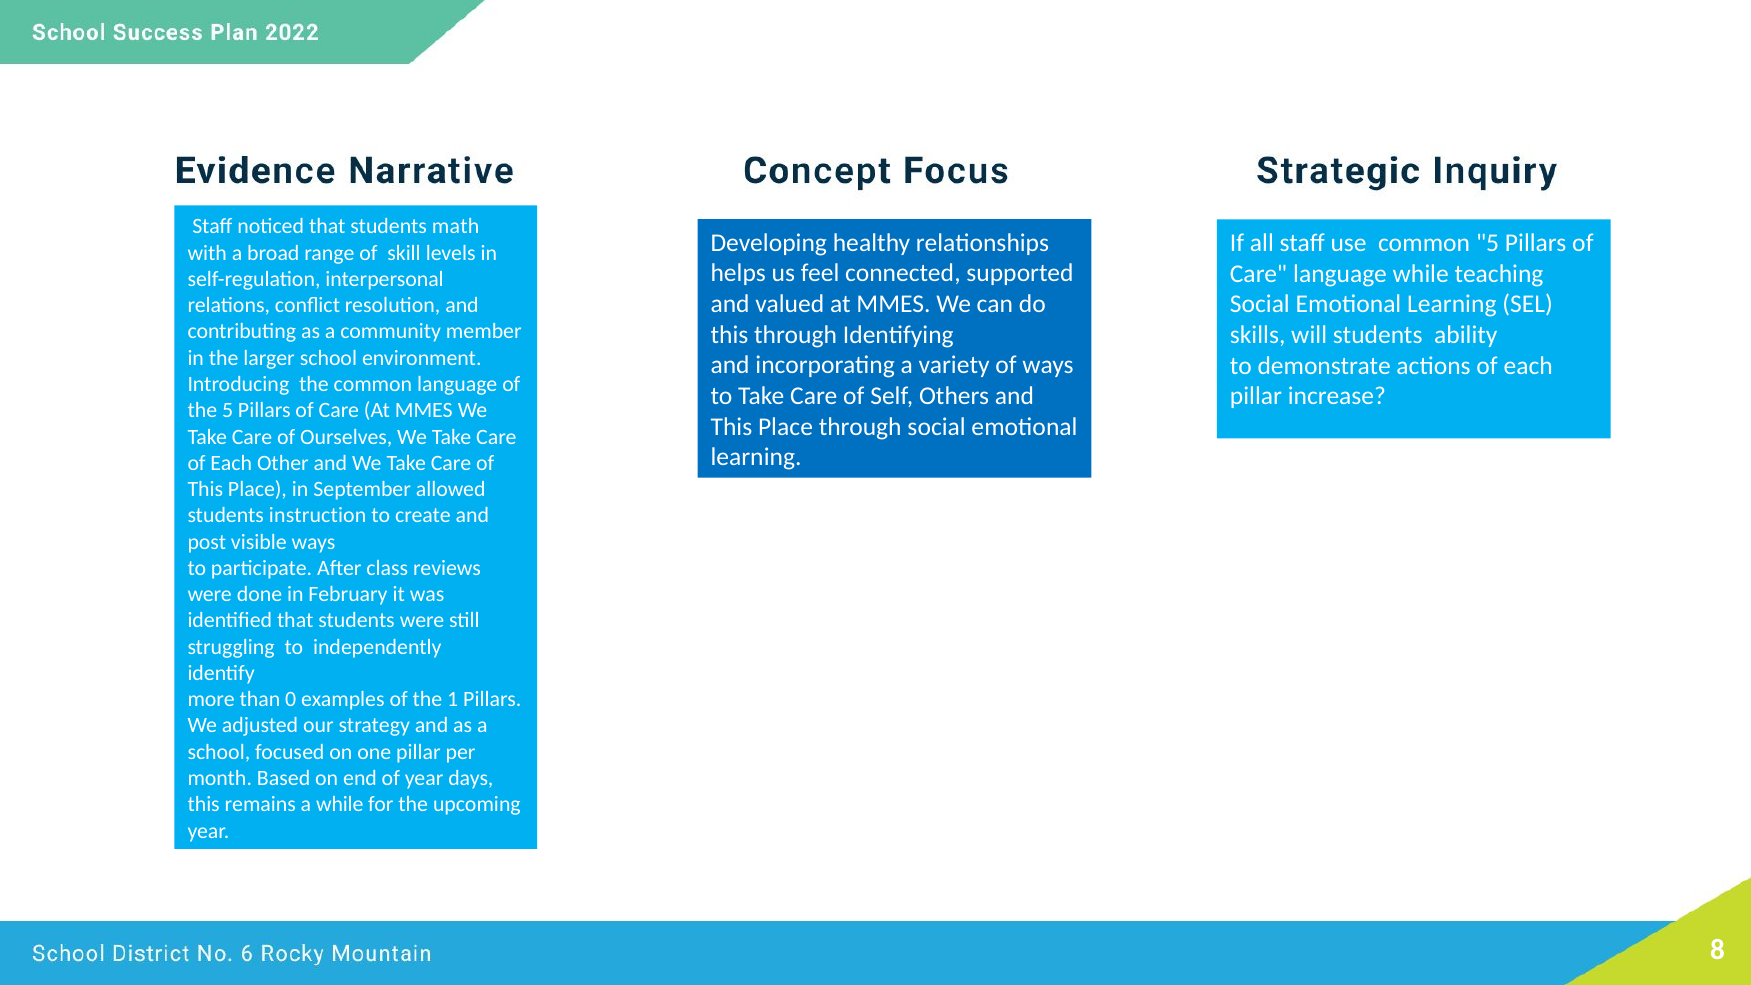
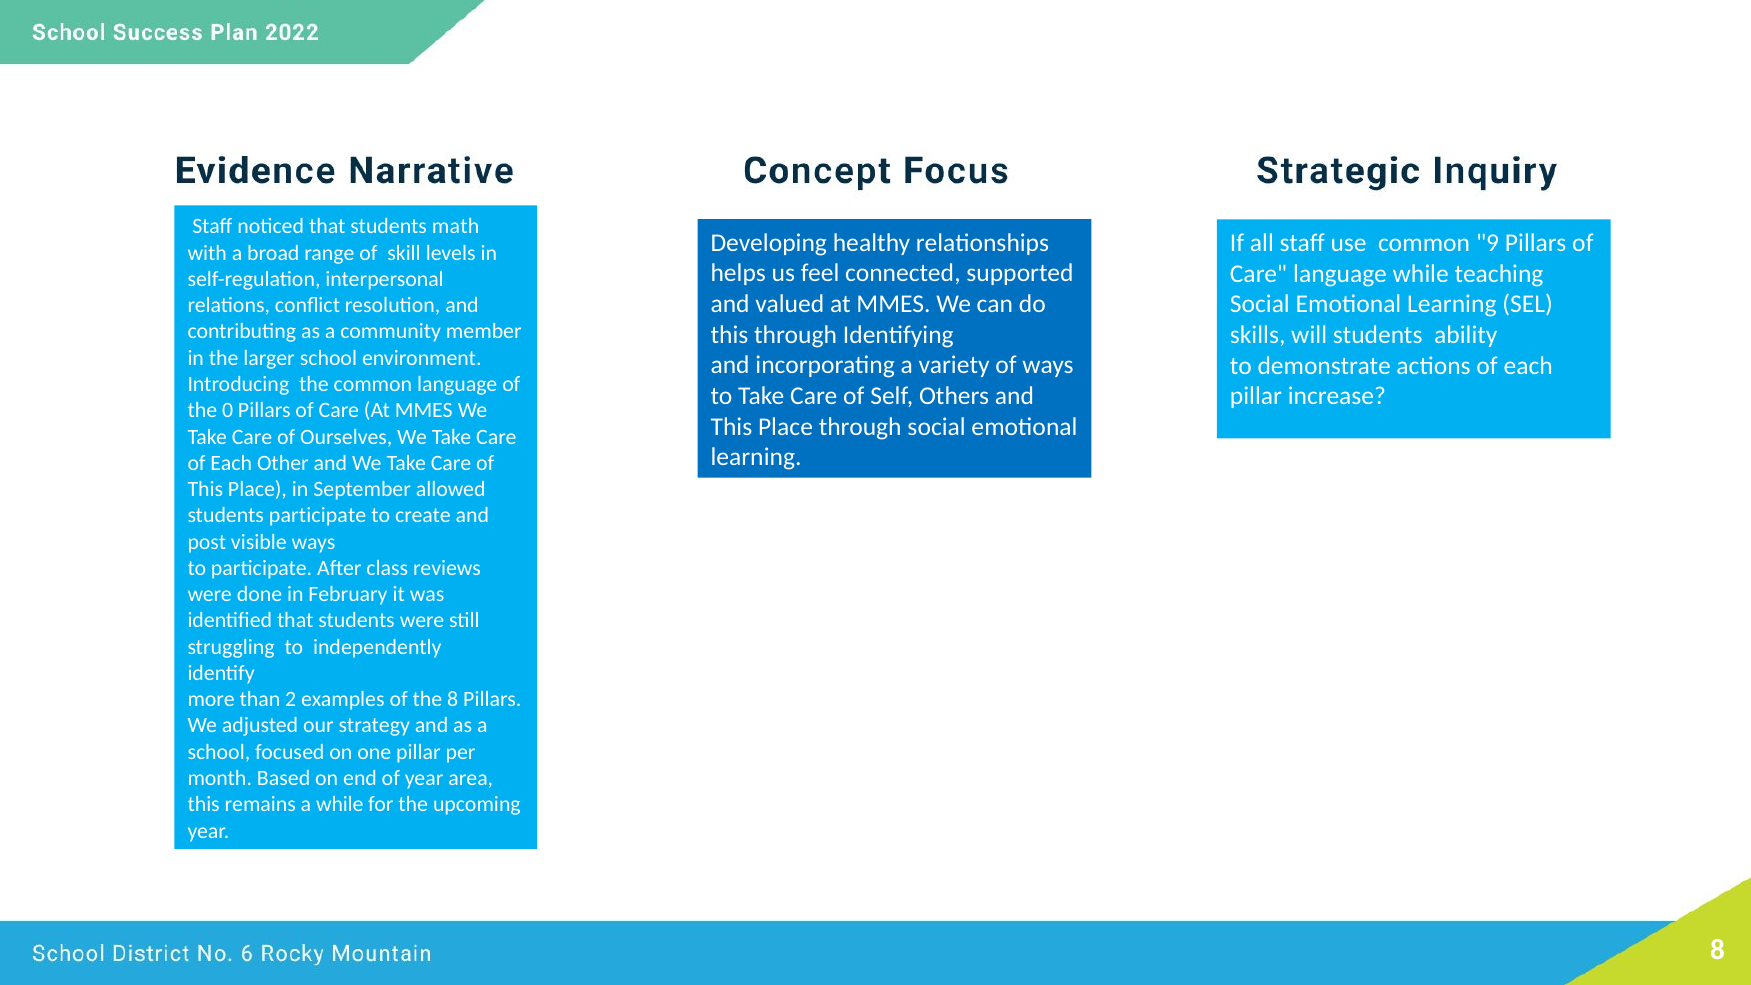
common 5: 5 -> 9
the 5: 5 -> 0
students instruction: instruction -> participate
0: 0 -> 2
the 1: 1 -> 8
days: days -> area
